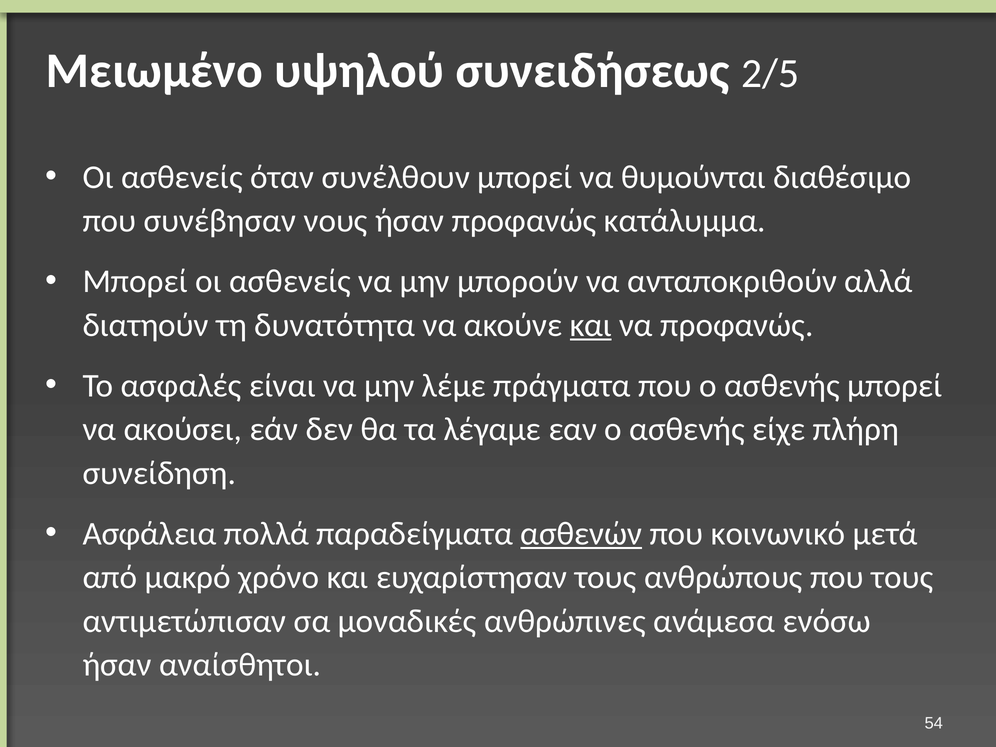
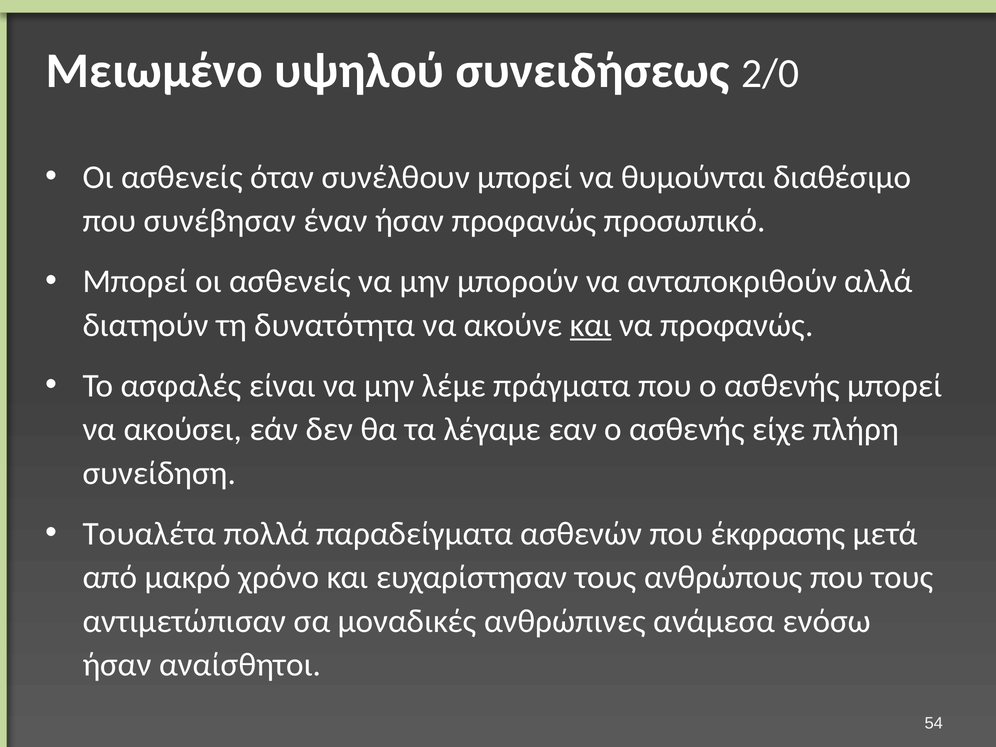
2/5: 2/5 -> 2/0
νους: νους -> έναν
κατάλυμμα: κατάλυμμα -> προσωπικό
Ασφάλεια: Ασφάλεια -> Τουαλέτα
ασθενών underline: present -> none
κοινωνικό: κοινωνικό -> έκφρασης
